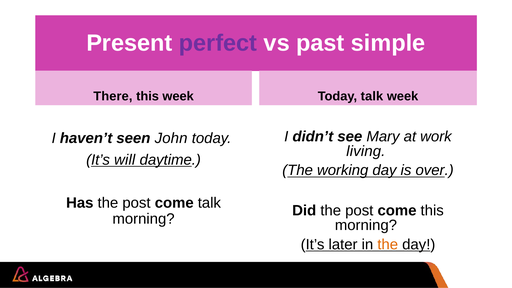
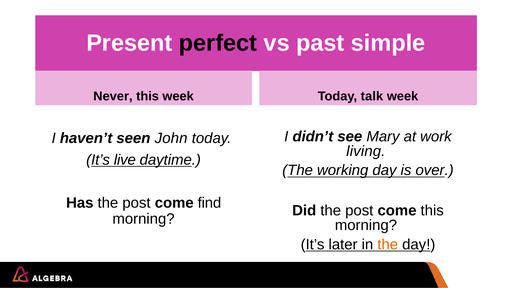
perfect colour: purple -> black
There: There -> Never
will: will -> live
come talk: talk -> find
